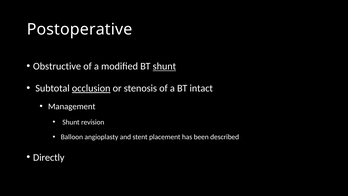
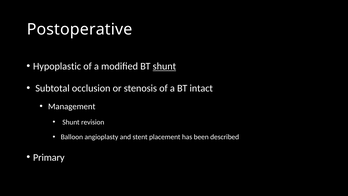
Obstructive: Obstructive -> Hypoplastic
occlusion underline: present -> none
Directly: Directly -> Primary
